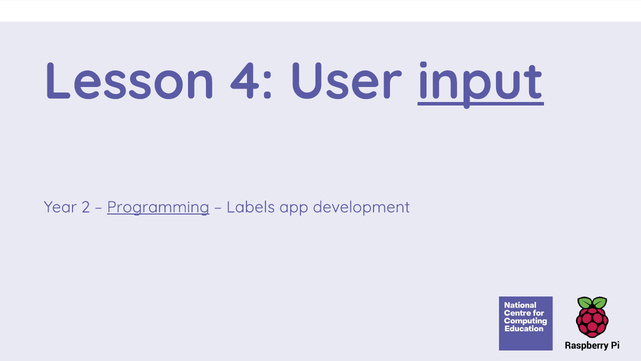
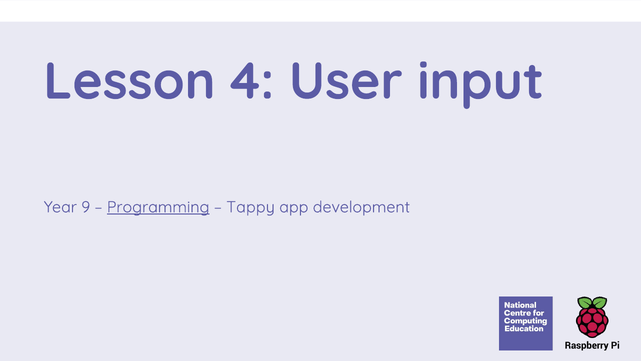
input underline: present -> none
2: 2 -> 9
Labels: Labels -> Tappy
